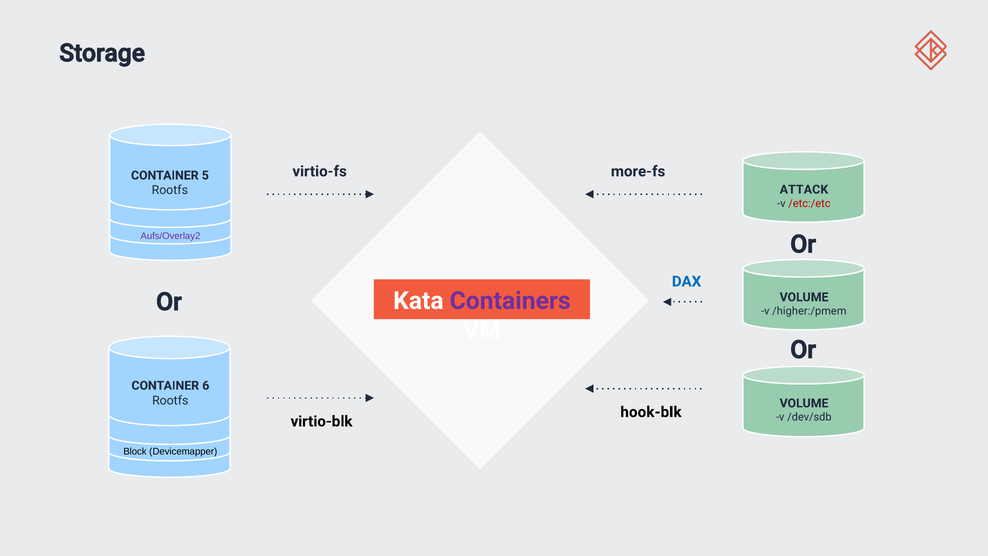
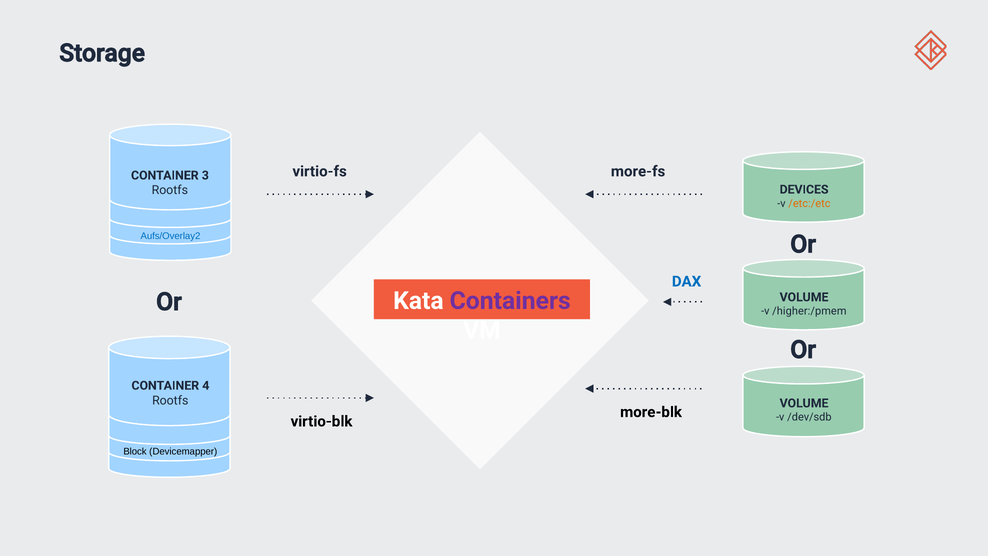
5: 5 -> 3
ATTACK: ATTACK -> DEVICES
/etc:/etc colour: red -> orange
Aufs/Overlay2 colour: purple -> blue
6: 6 -> 4
hook-blk: hook-blk -> more-blk
